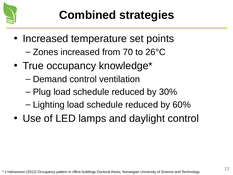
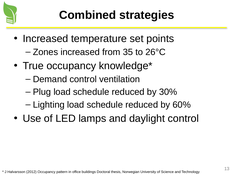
70: 70 -> 35
